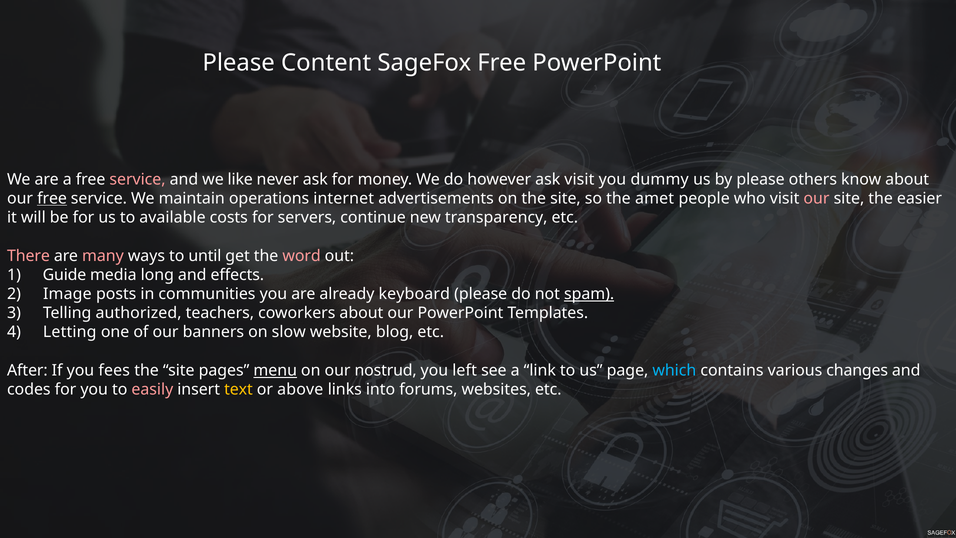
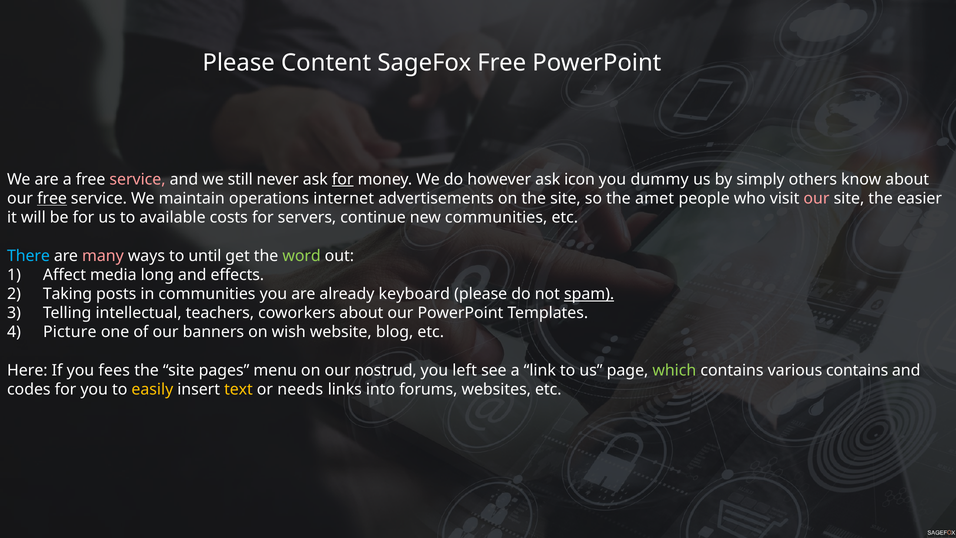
like: like -> still
for at (343, 179) underline: none -> present
ask visit: visit -> icon
by please: please -> simply
new transparency: transparency -> communities
There colour: pink -> light blue
word colour: pink -> light green
Guide: Guide -> Affect
Image: Image -> Taking
authorized: authorized -> intellectual
Letting: Letting -> Picture
slow: slow -> wish
After: After -> Here
menu underline: present -> none
which colour: light blue -> light green
various changes: changes -> contains
easily colour: pink -> yellow
above: above -> needs
